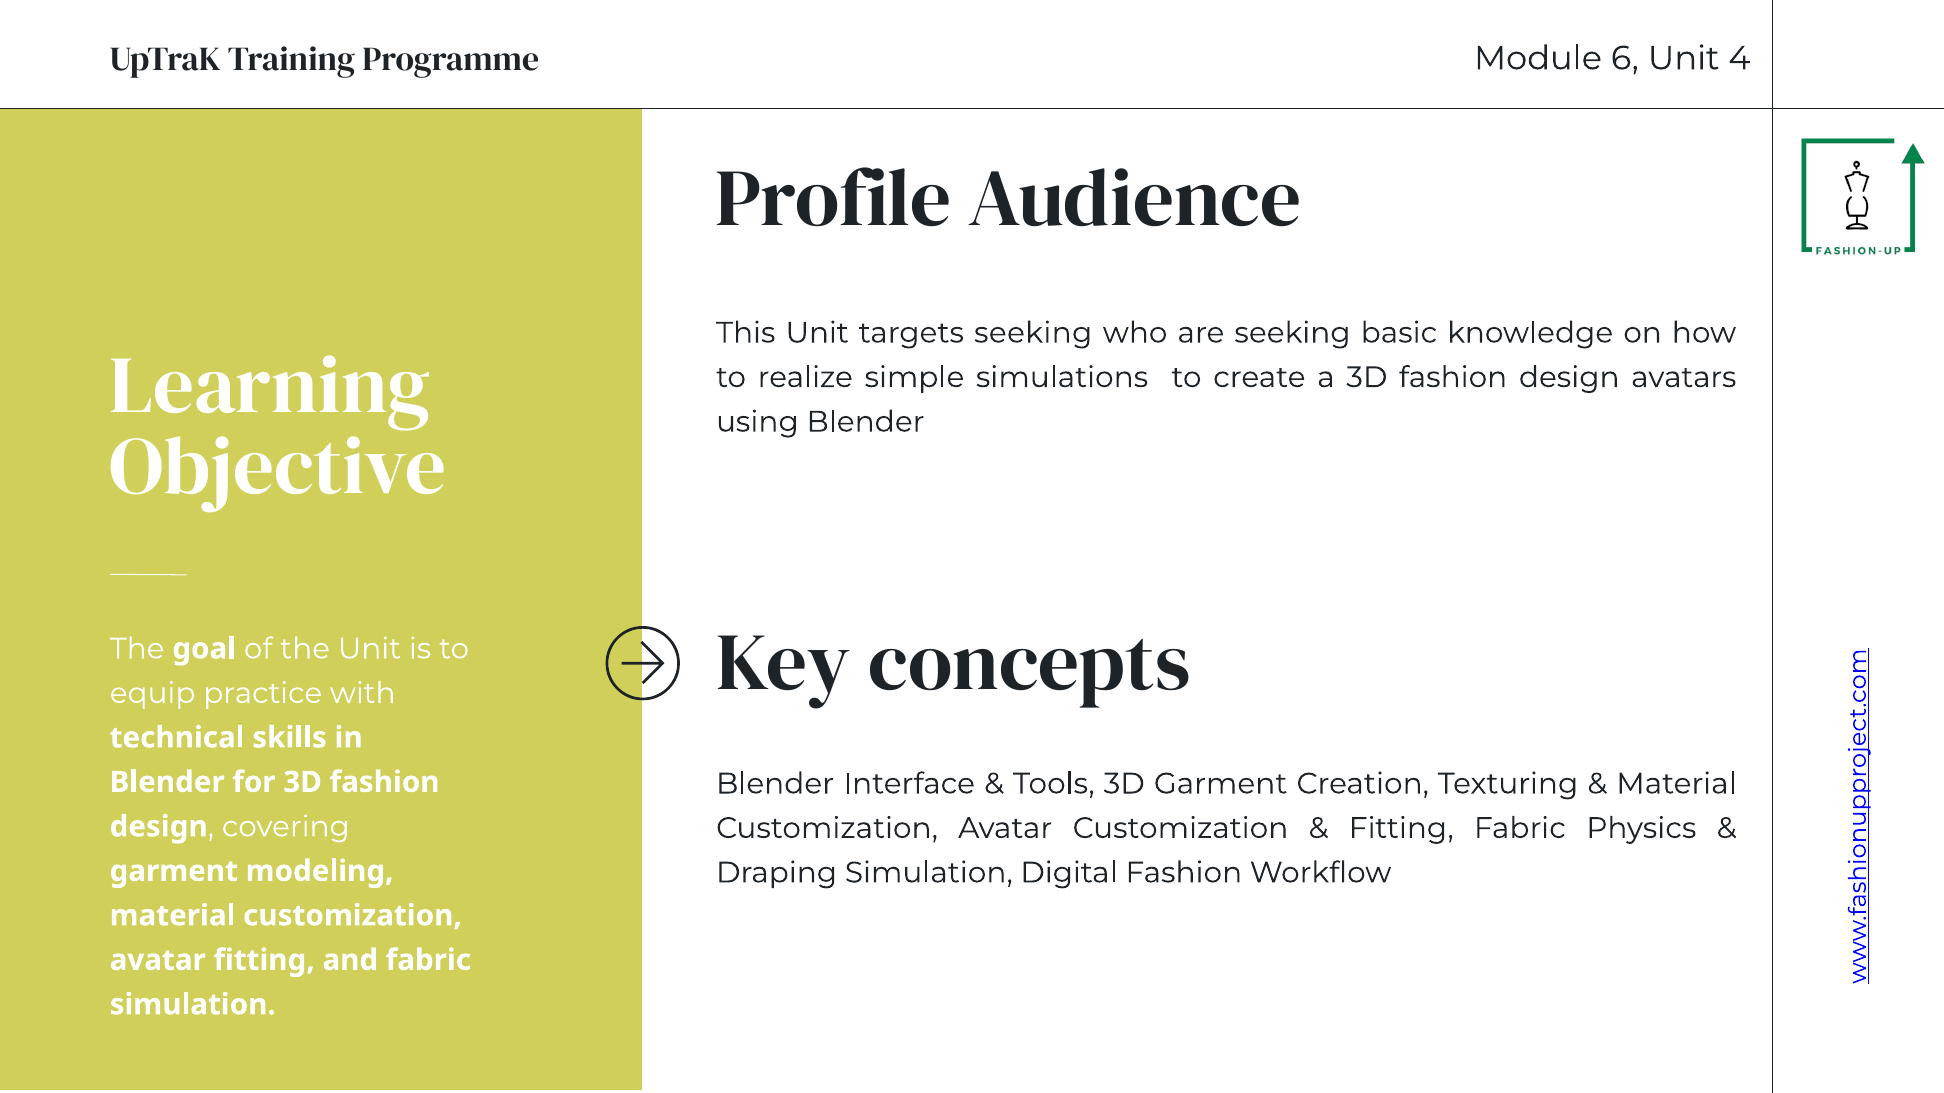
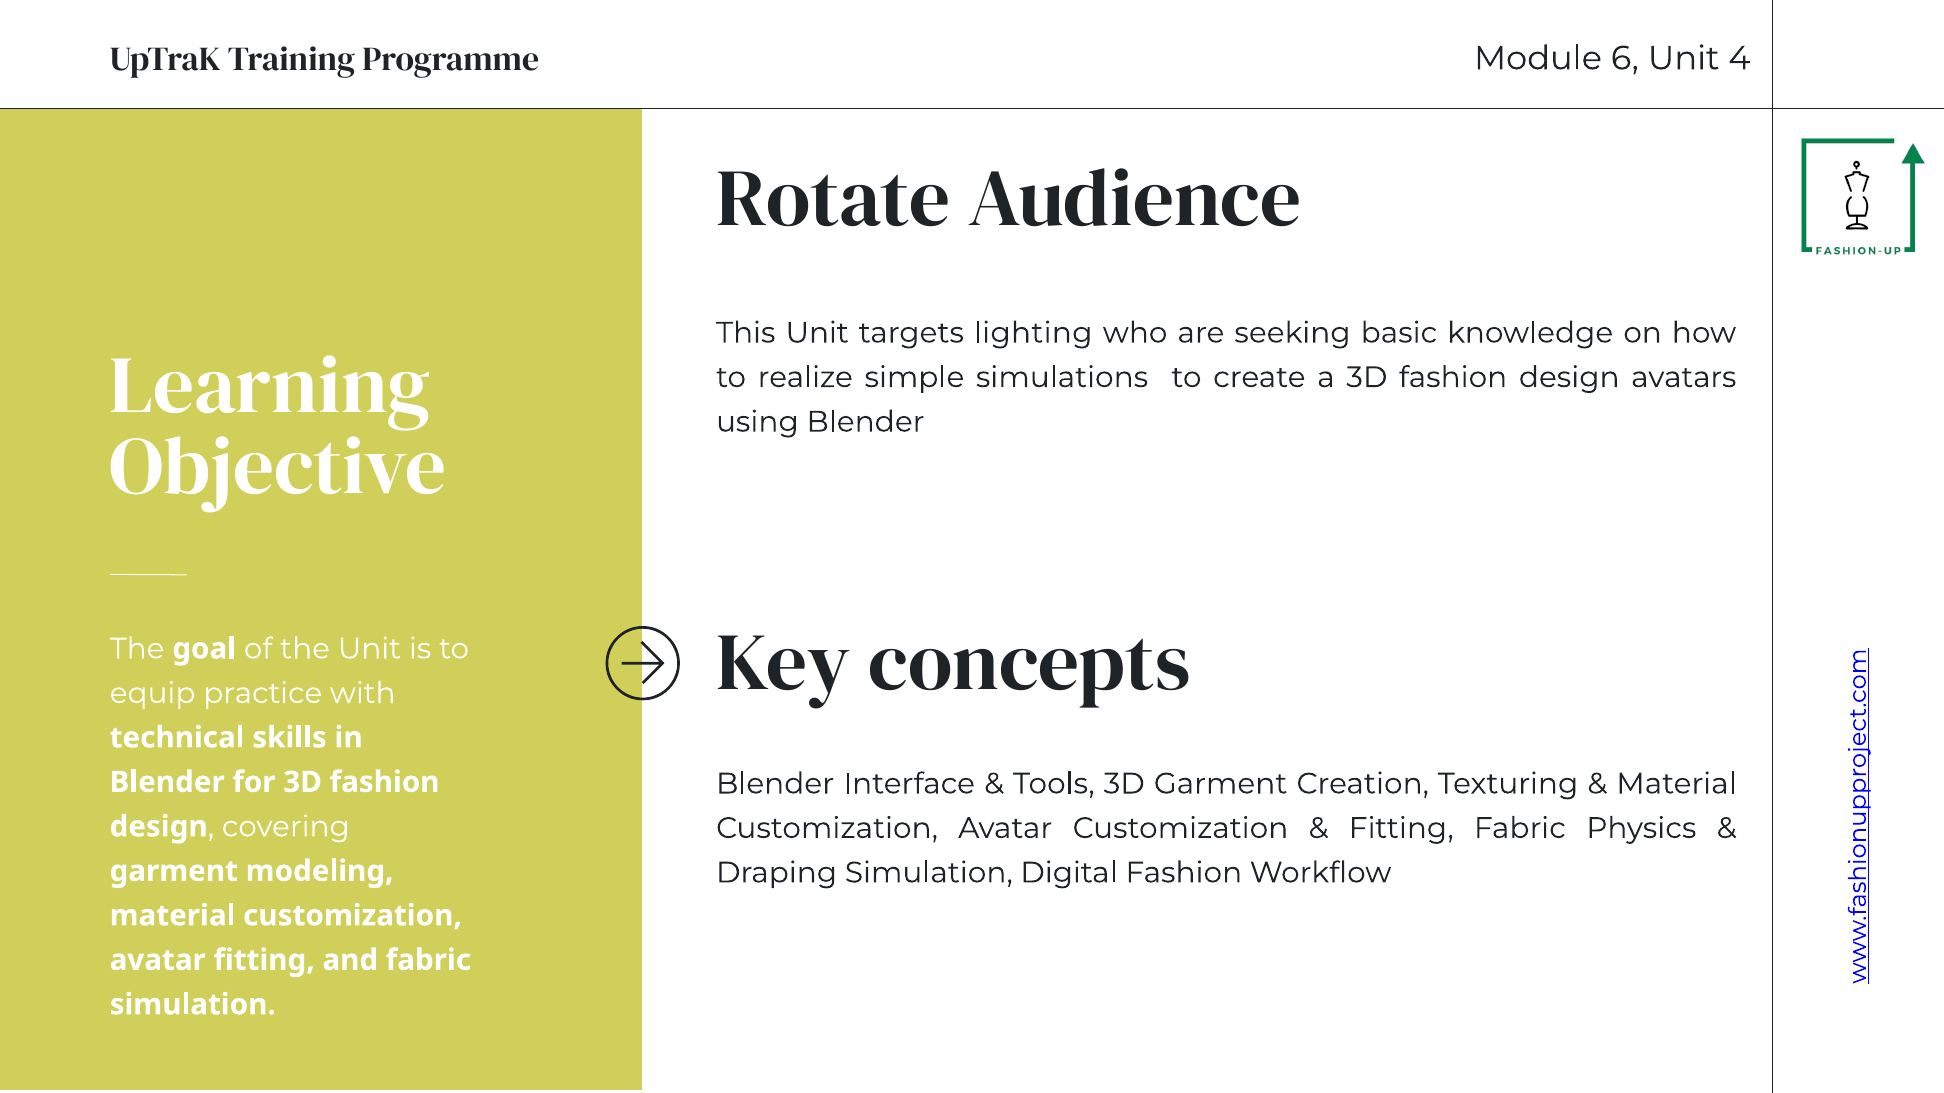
Profile: Profile -> Rotate
targets seeking: seeking -> lighting
